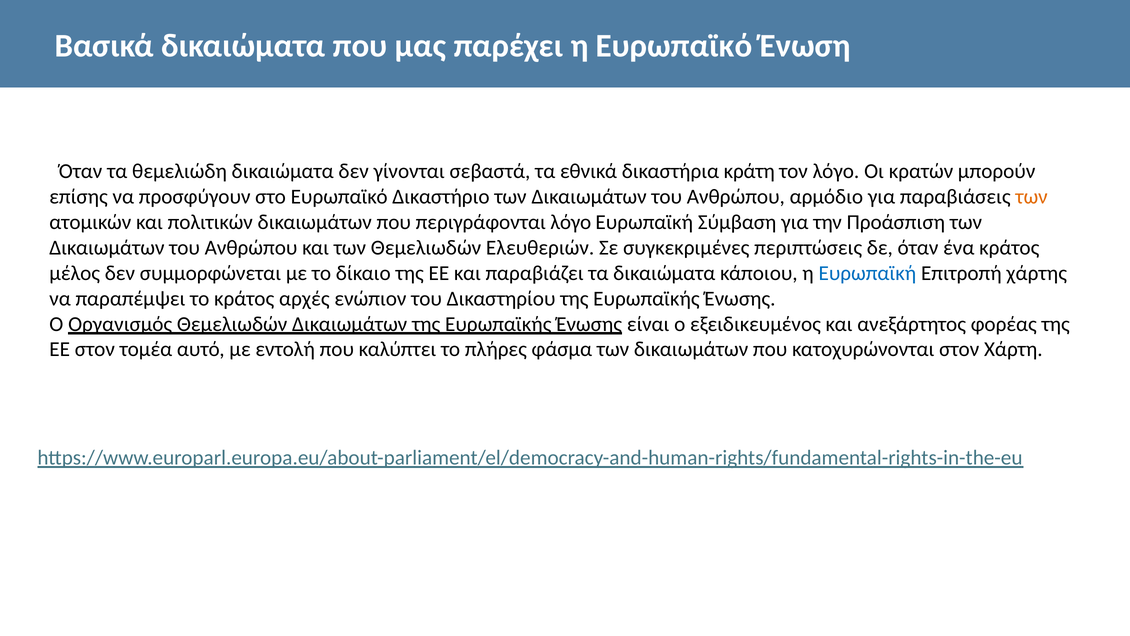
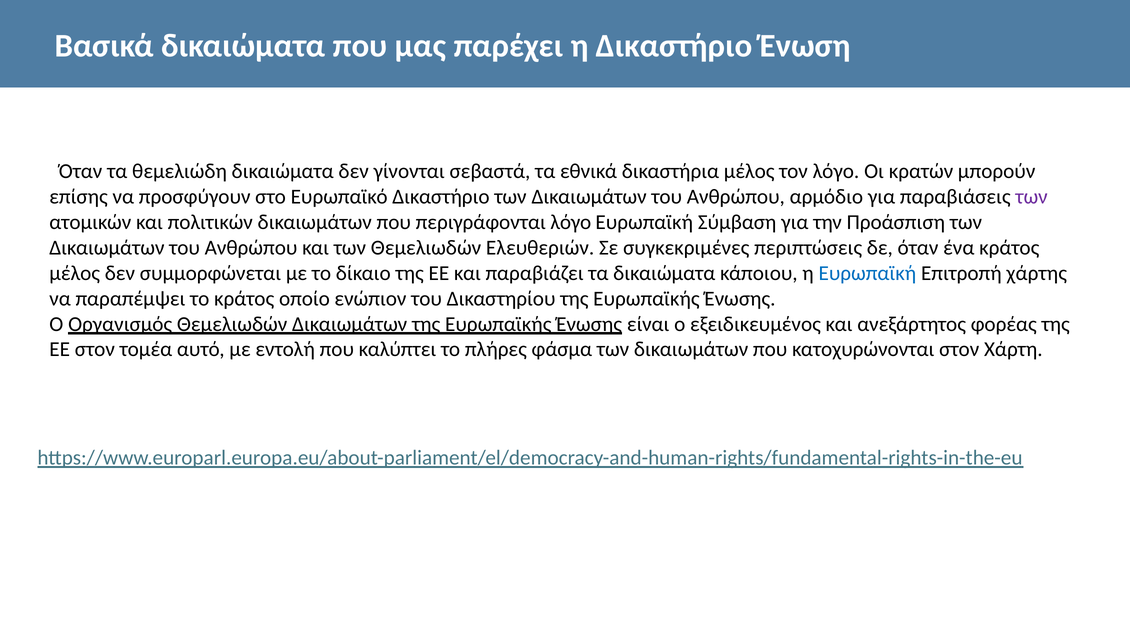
η Ευρωπαϊκό: Ευρωπαϊκό -> Δικαστήριο
δικαστήρια κράτη: κράτη -> μέλος
των at (1032, 197) colour: orange -> purple
αρχές: αρχές -> οποίο
